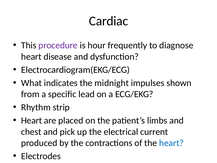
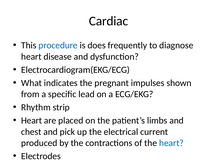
procedure colour: purple -> blue
hour: hour -> does
midnight: midnight -> pregnant
